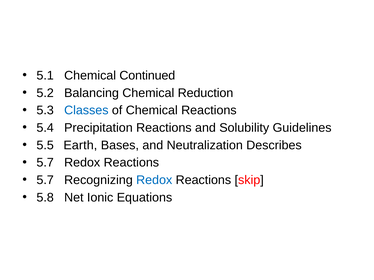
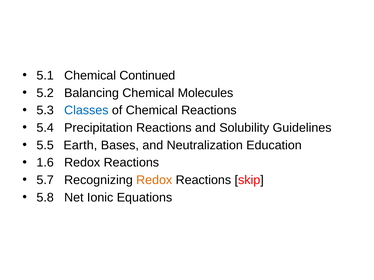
Reduction: Reduction -> Molecules
Describes: Describes -> Education
5.7 at (45, 163): 5.7 -> 1.6
Redox at (154, 180) colour: blue -> orange
